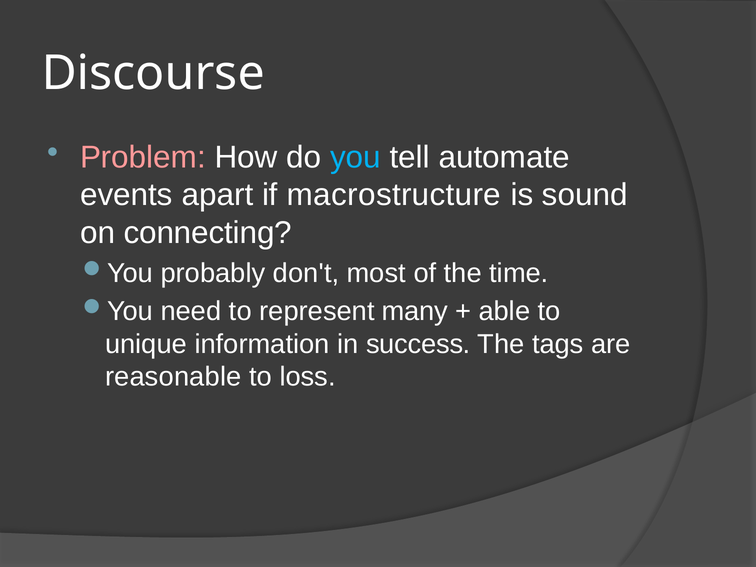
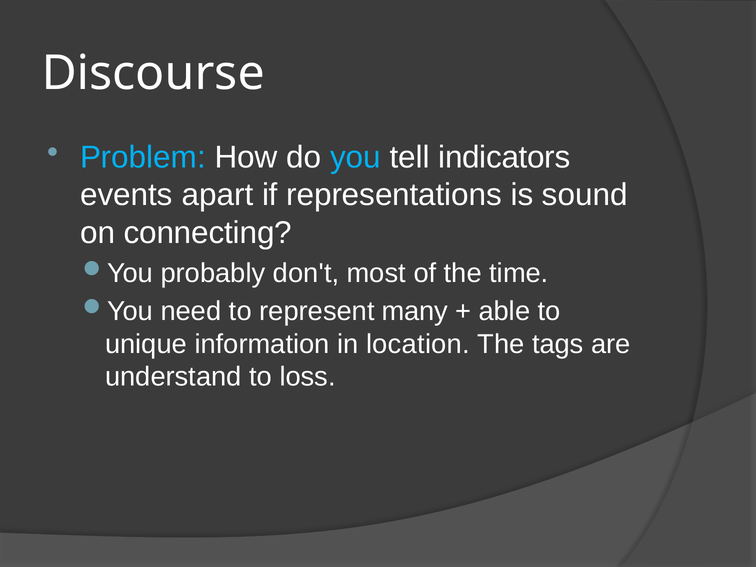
Problem colour: pink -> light blue
automate: automate -> indicators
macrostructure: macrostructure -> representations
success: success -> location
reasonable: reasonable -> understand
